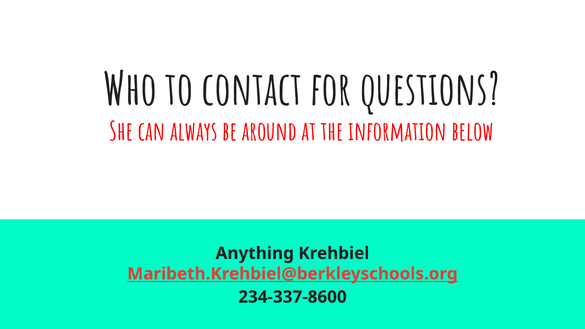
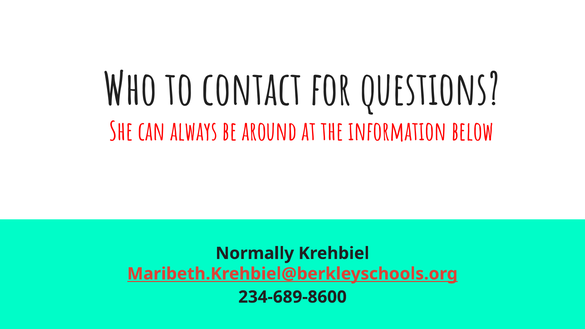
Anything: Anything -> Normally
234-337-8600: 234-337-8600 -> 234-689-8600
